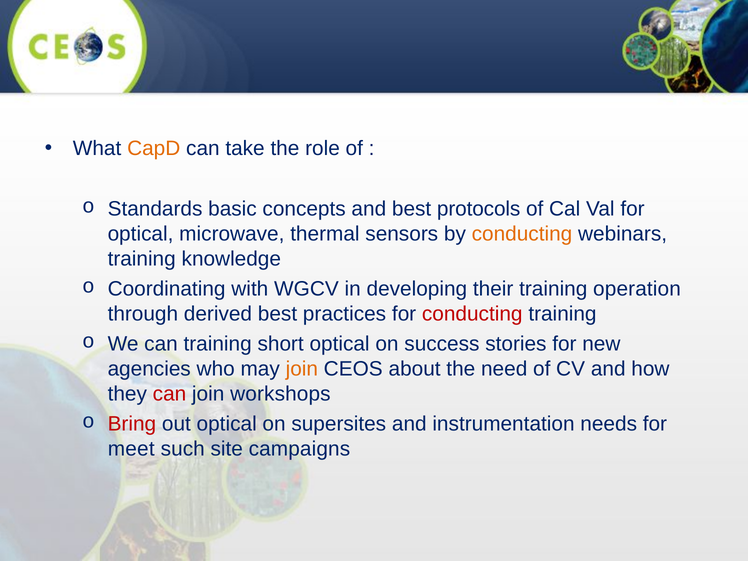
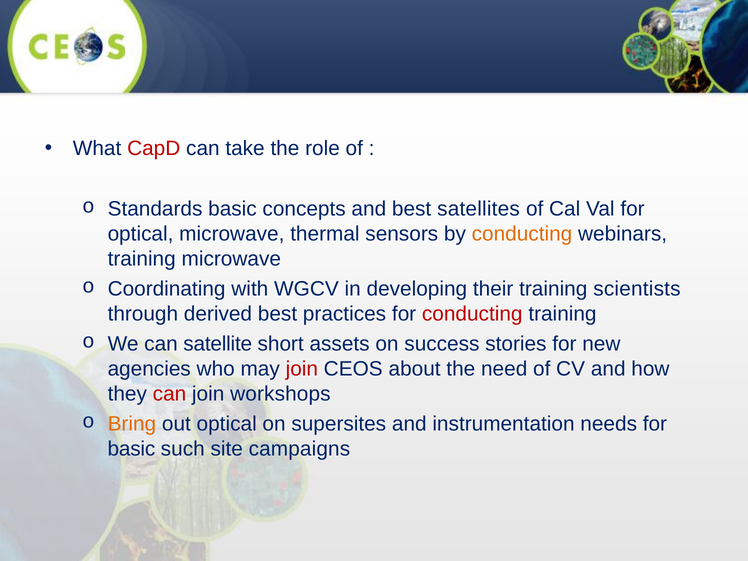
CapD colour: orange -> red
protocols: protocols -> satellites
training knowledge: knowledge -> microwave
operation: operation -> scientists
can training: training -> satellite
short optical: optical -> assets
join at (302, 369) colour: orange -> red
Bring colour: red -> orange
meet at (131, 449): meet -> basic
